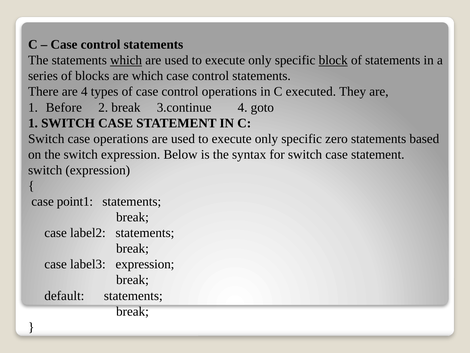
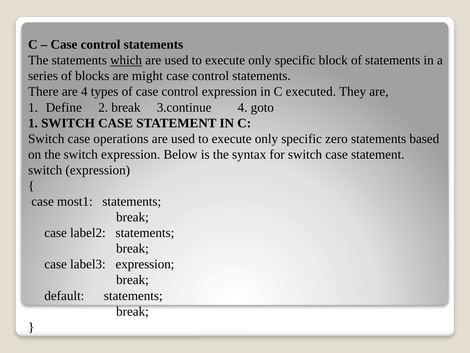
block underline: present -> none
are which: which -> might
control operations: operations -> expression
Before: Before -> Define
point1: point1 -> most1
